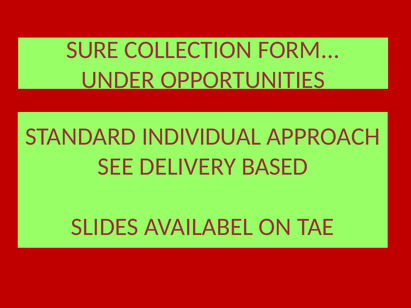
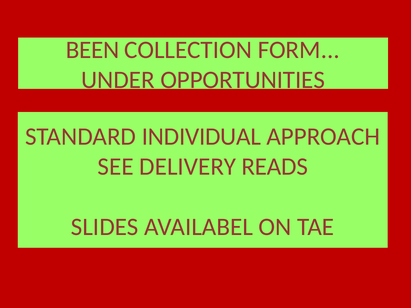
SURE: SURE -> BEEN
BASED: BASED -> READS
